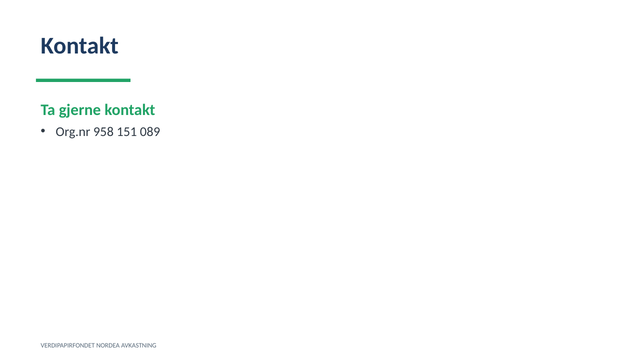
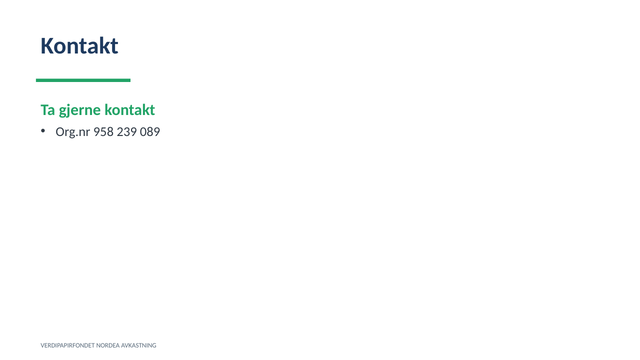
151: 151 -> 239
